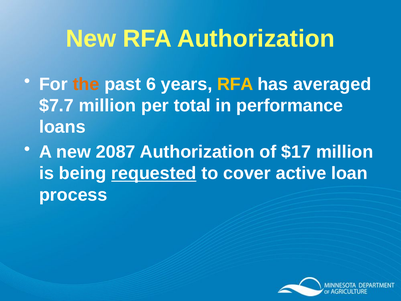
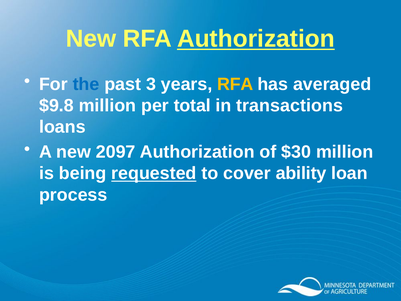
Authorization at (256, 39) underline: none -> present
the colour: orange -> blue
6: 6 -> 3
$7.7: $7.7 -> $9.8
performance: performance -> transactions
2087: 2087 -> 2097
$17: $17 -> $30
active: active -> ability
